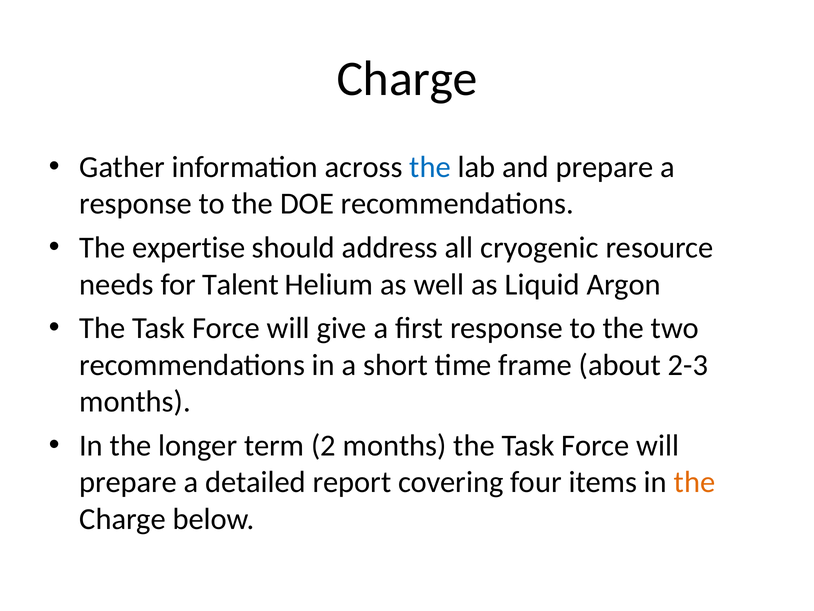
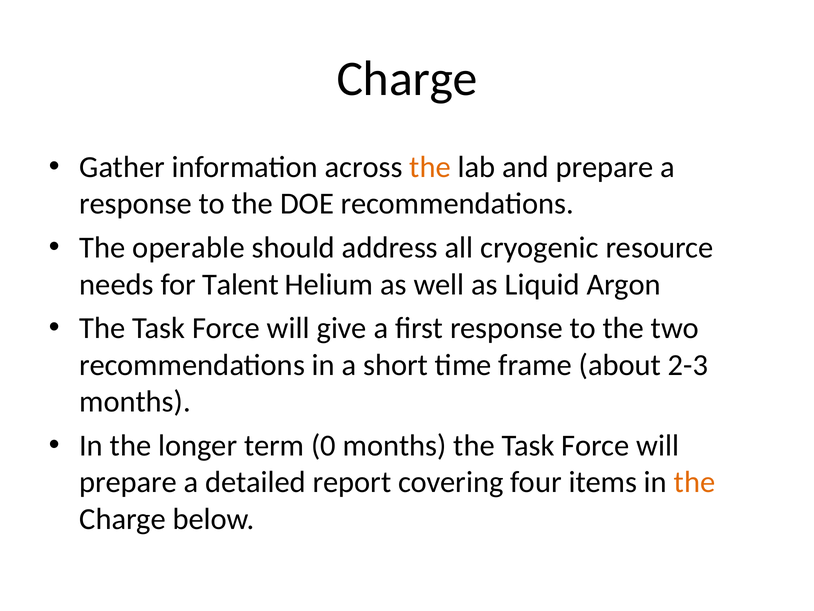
the at (430, 167) colour: blue -> orange
expertise: expertise -> operable
2: 2 -> 0
